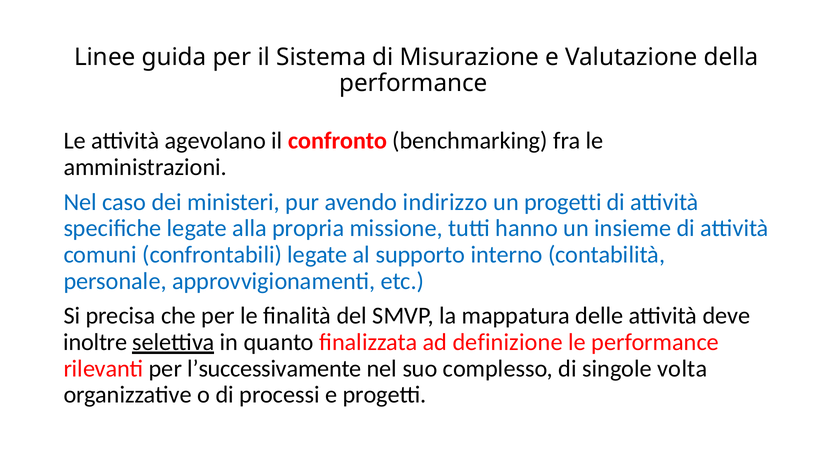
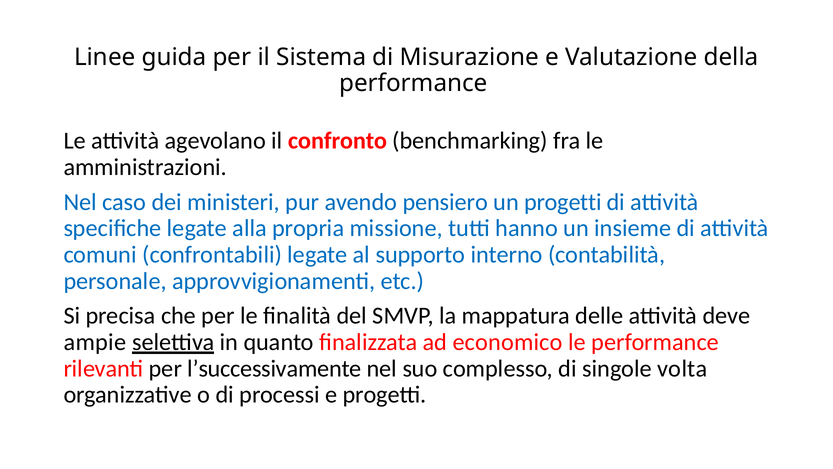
indirizzo: indirizzo -> pensiero
inoltre: inoltre -> ampie
definizione: definizione -> economico
